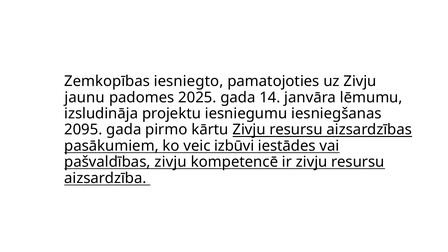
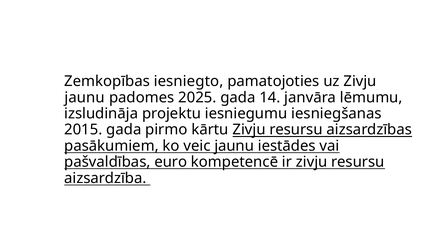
2095: 2095 -> 2015
veic izbūvi: izbūvi -> jaunu
pašvaldības zivju: zivju -> euro
